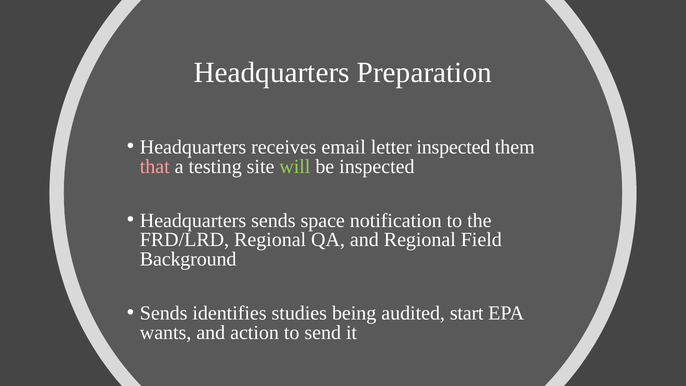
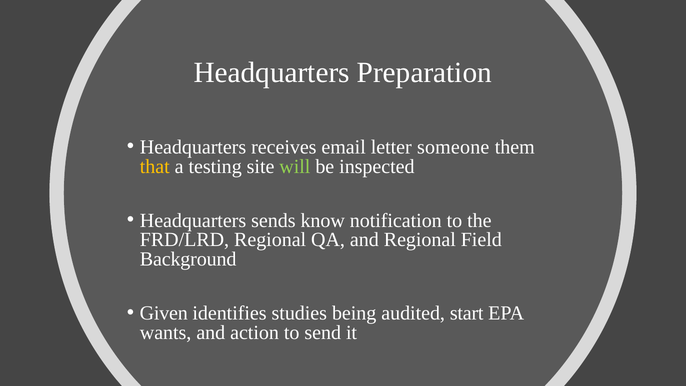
letter inspected: inspected -> someone
that colour: pink -> yellow
space: space -> know
Sends at (164, 313): Sends -> Given
